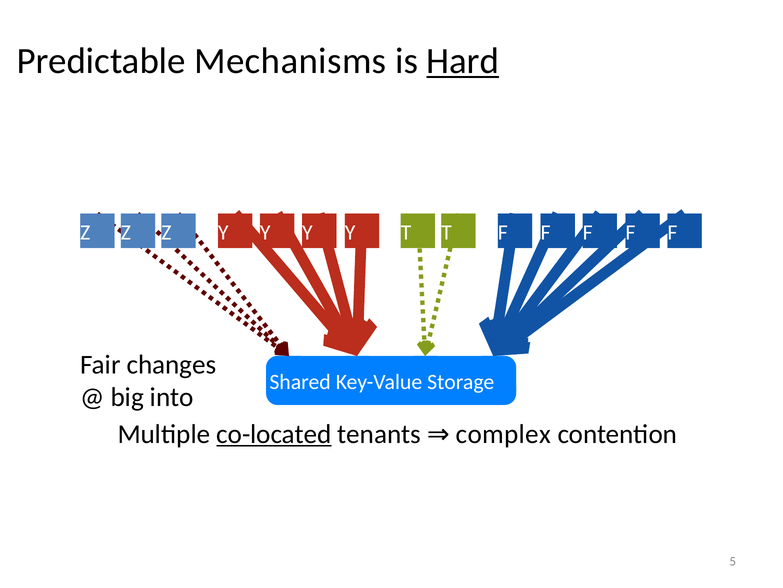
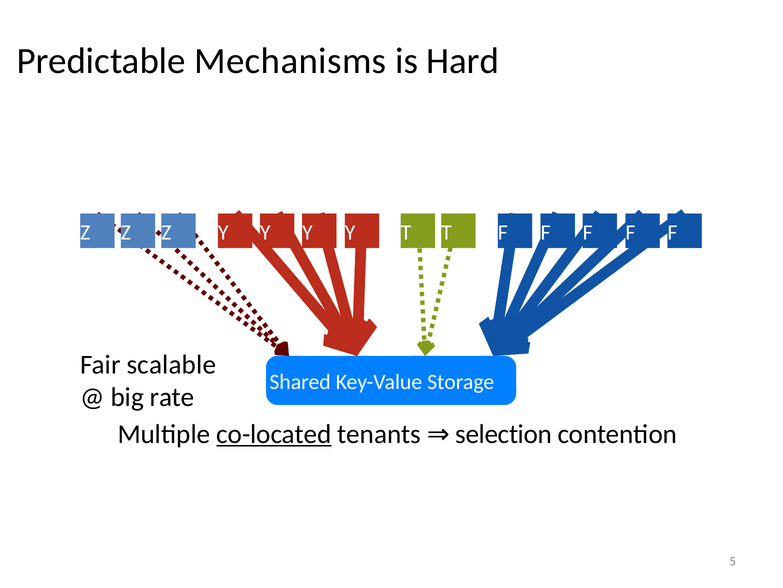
Hard underline: present -> none
changes: changes -> scalable
into: into -> rate
complex: complex -> selection
